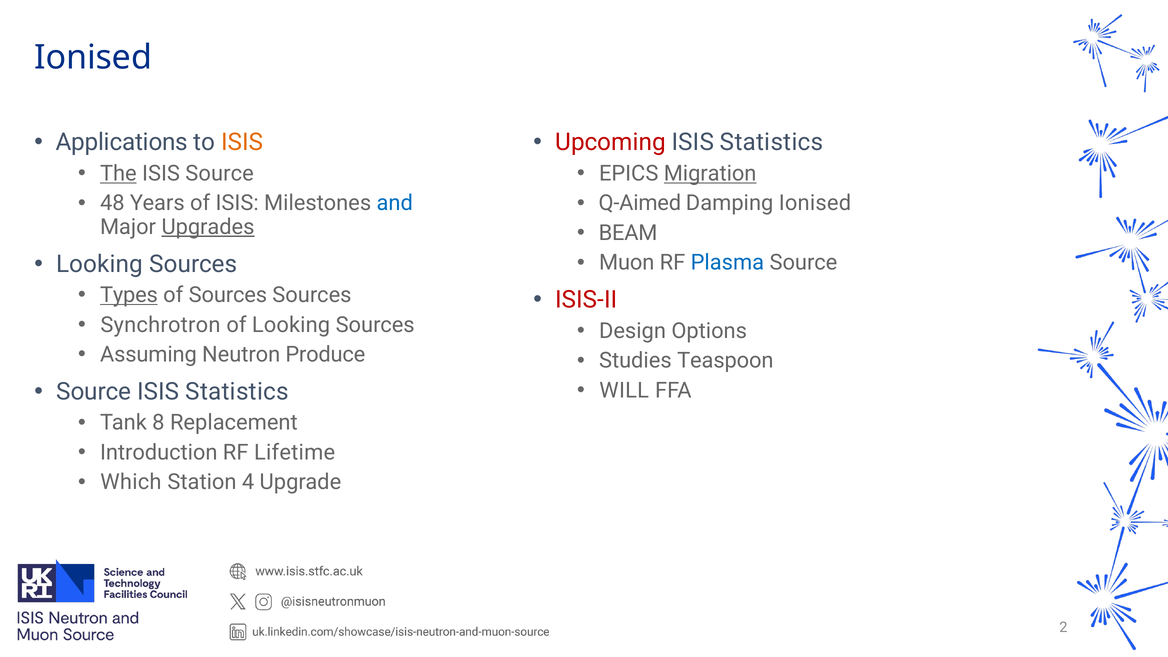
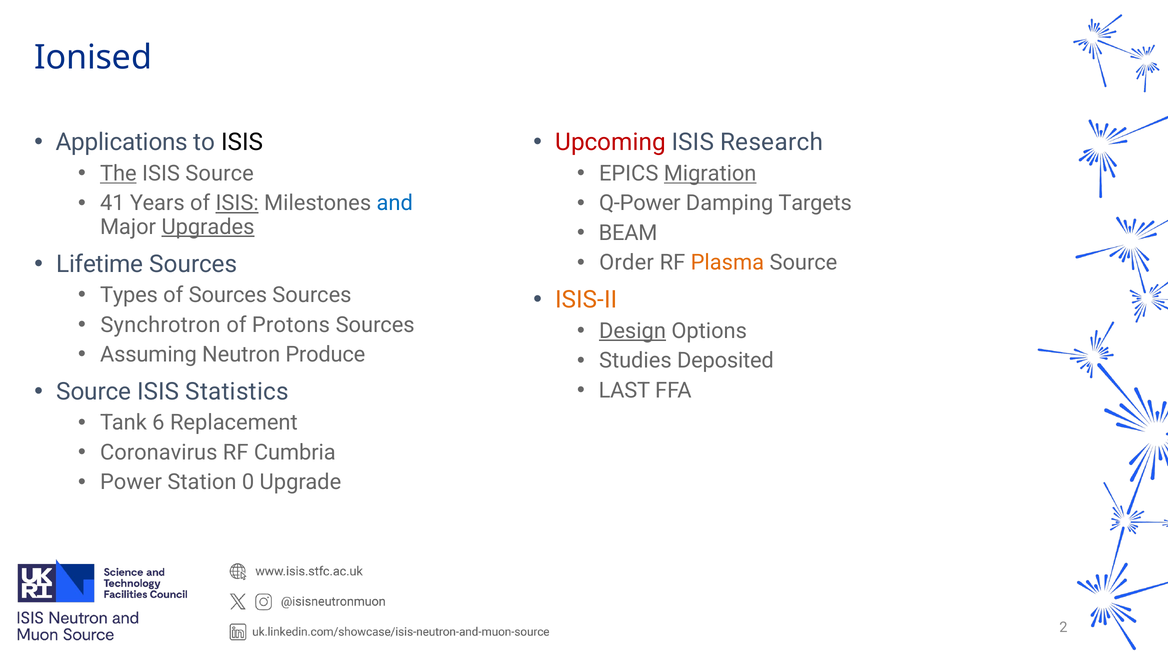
ISIS at (242, 142) colour: orange -> black
Statistics at (772, 142): Statistics -> Research
48: 48 -> 41
ISIS at (237, 203) underline: none -> present
Q-Aimed: Q-Aimed -> Q-Power
Damping Ionised: Ionised -> Targets
Looking at (100, 264): Looking -> Lifetime
Muon: Muon -> Order
Plasma colour: blue -> orange
Types underline: present -> none
ISIS-II colour: red -> orange
of Looking: Looking -> Protons
Design underline: none -> present
Teaspoon: Teaspoon -> Deposited
WILL: WILL -> LAST
8: 8 -> 6
Introduction: Introduction -> Coronavirus
Lifetime: Lifetime -> Cumbria
Which: Which -> Power
4: 4 -> 0
